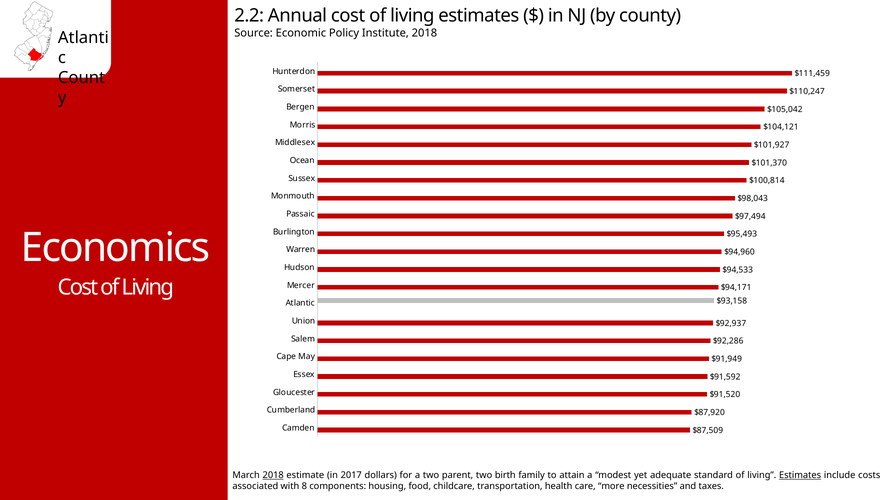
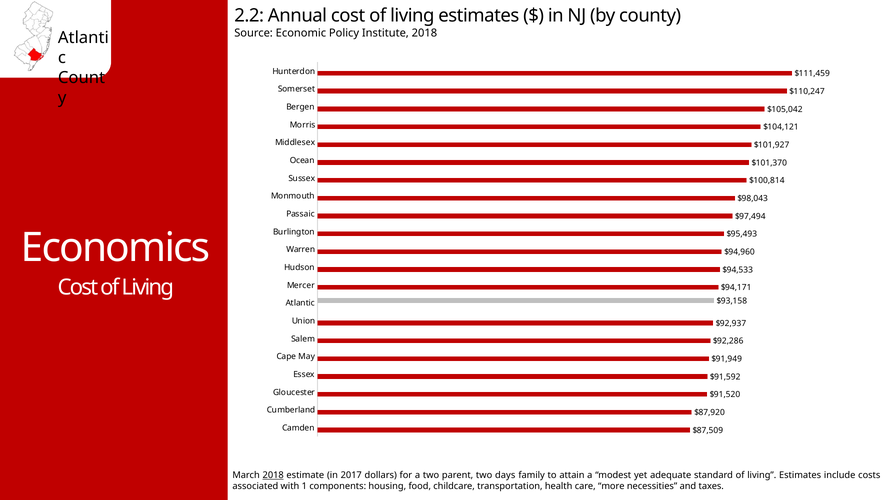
birth: birth -> days
Estimates at (800, 475) underline: present -> none
8: 8 -> 1
